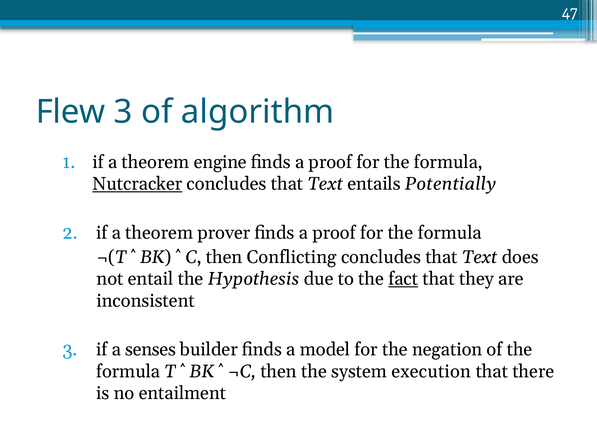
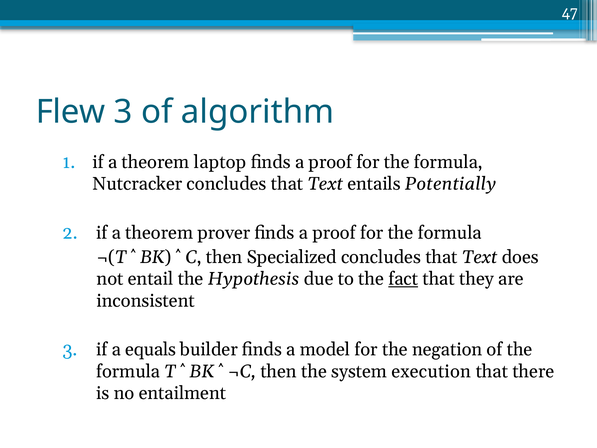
engine: engine -> laptop
Nutcracker underline: present -> none
Conflicting: Conflicting -> Specialized
senses: senses -> equals
